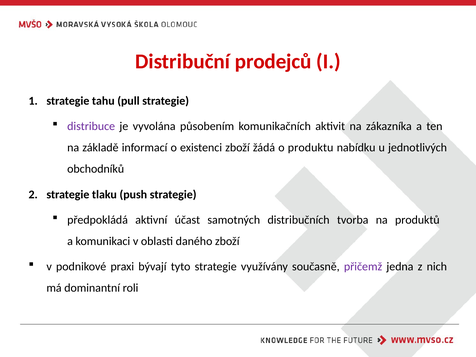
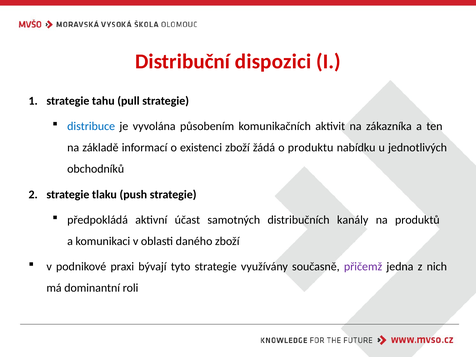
prodejců: prodejců -> dispozici
distribuce colour: purple -> blue
tvorba: tvorba -> kanály
